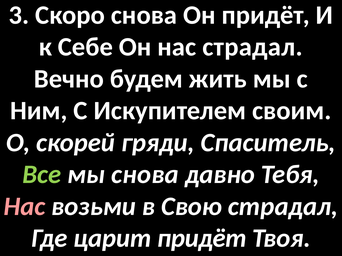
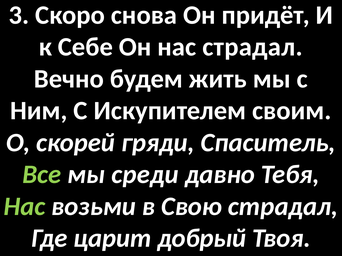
мы снова: снова -> среди
Нас at (24, 207) colour: pink -> light green
царит придёт: придёт -> добрый
